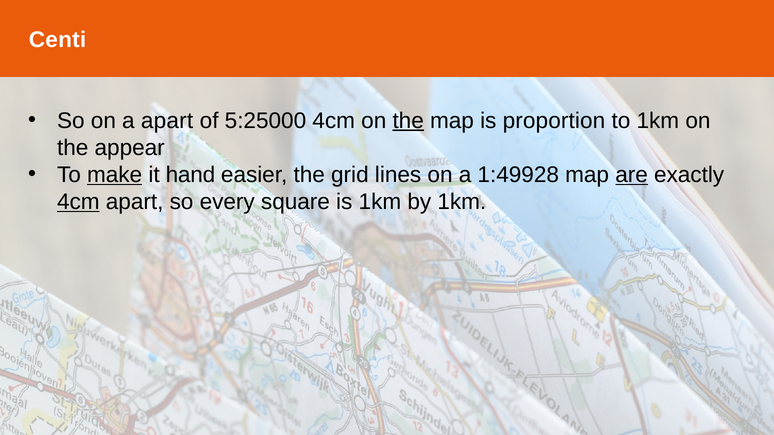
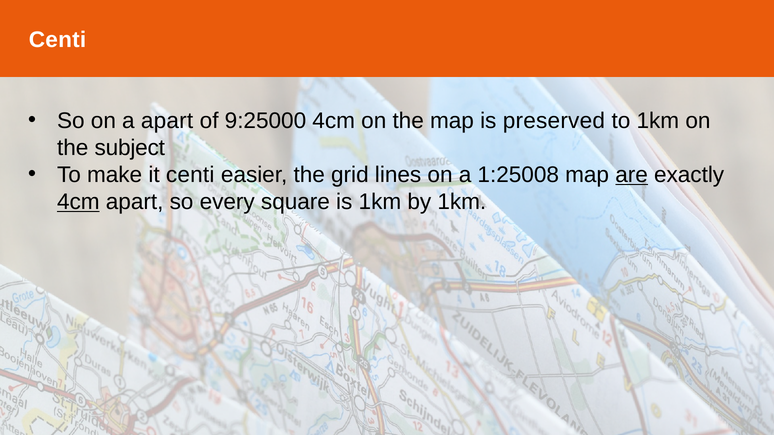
5:25000: 5:25000 -> 9:25000
the at (408, 121) underline: present -> none
proportion: proportion -> preserved
appear: appear -> subject
make underline: present -> none
it hand: hand -> centi
1:49928: 1:49928 -> 1:25008
